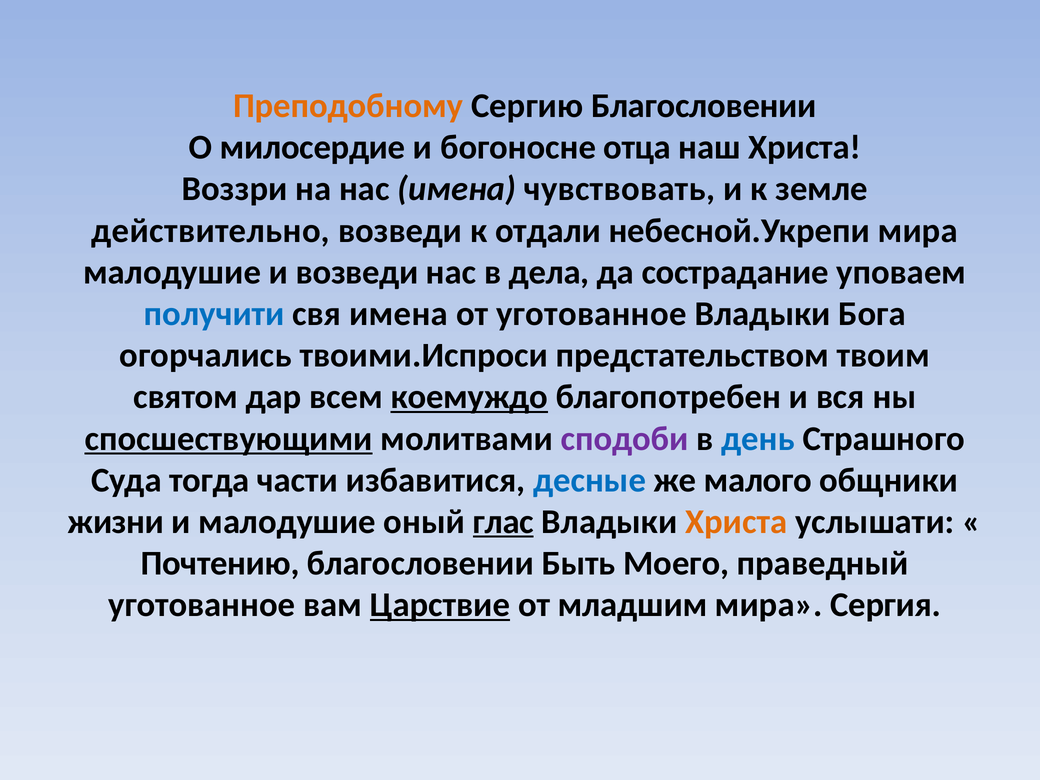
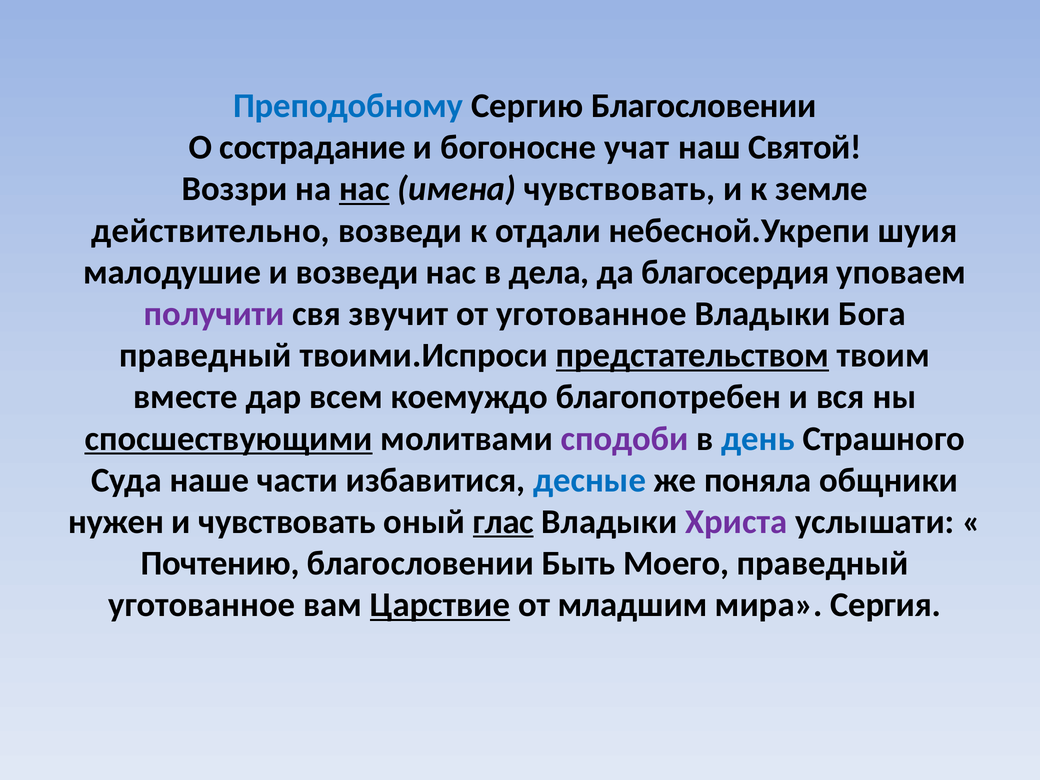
Преподобному colour: orange -> blue
милосердие: милосердие -> сострадание
отца: отца -> учат
наш Христа: Христа -> Святой
нас at (364, 189) underline: none -> present
небесной.Укрепи мира: мира -> шуия
сострадание: сострадание -> благосердия
получити colour: blue -> purple
свя имена: имена -> звучит
огорчались at (206, 355): огорчались -> праведный
предстательством underline: none -> present
святом: святом -> вместе
коемуждо underline: present -> none
тогда: тогда -> наше
малого: малого -> поняла
жизни: жизни -> нужен
и малодушие: малодушие -> чувствовать
Христа at (736, 522) colour: orange -> purple
